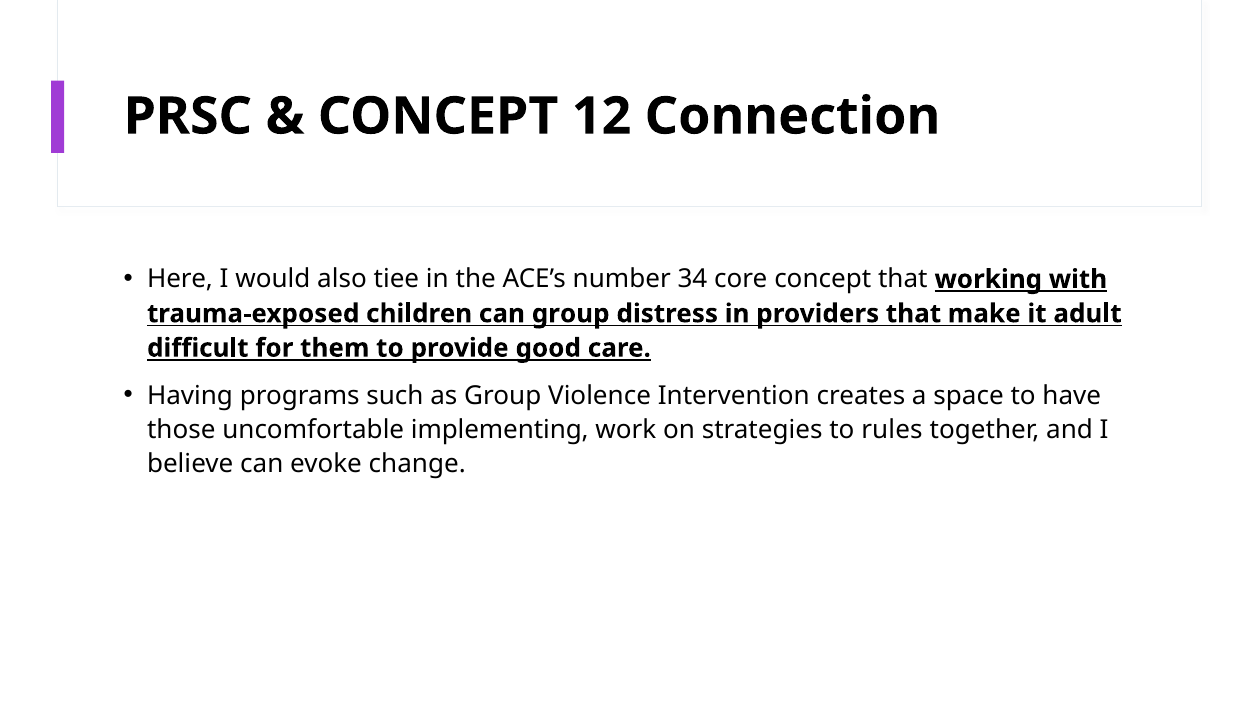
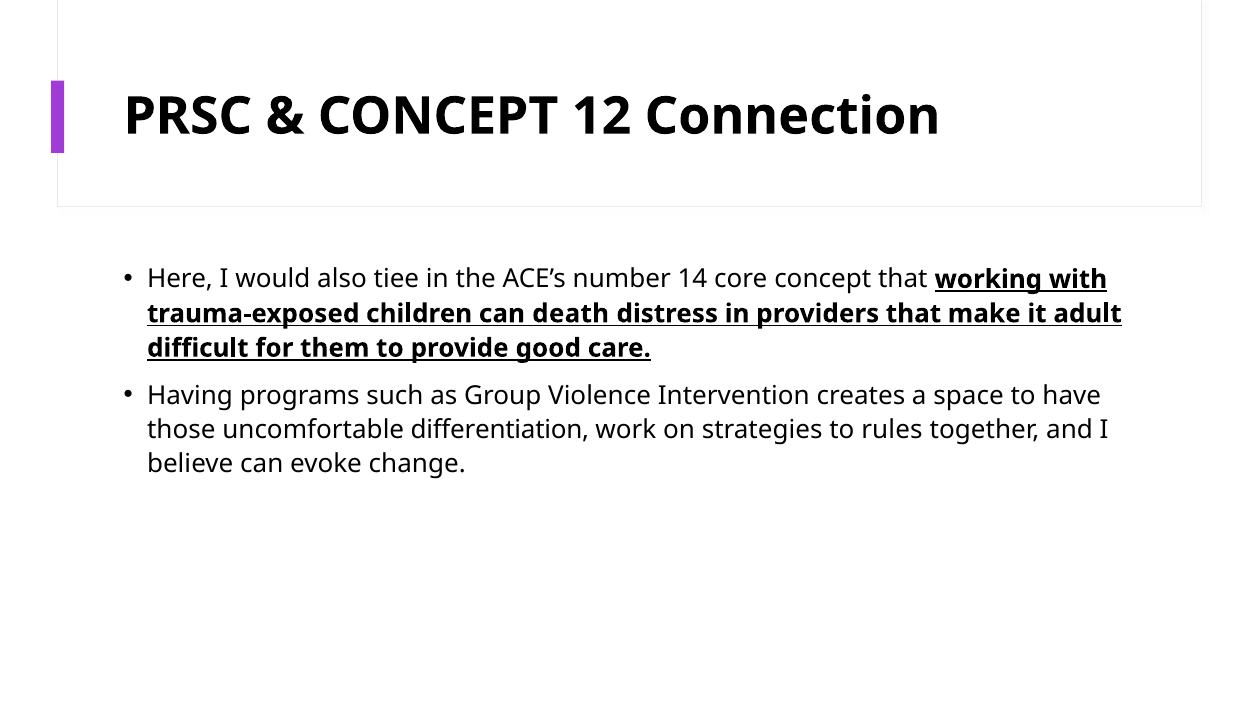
34: 34 -> 14
can group: group -> death
implementing: implementing -> differentiation
